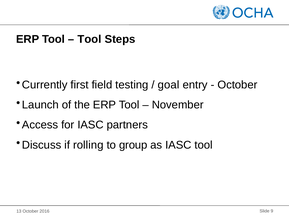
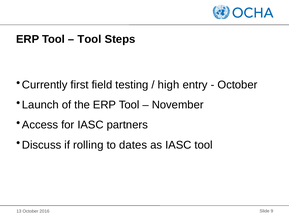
goal: goal -> high
group: group -> dates
